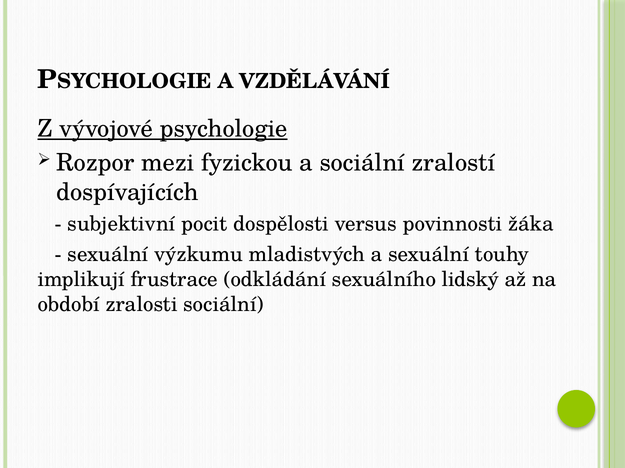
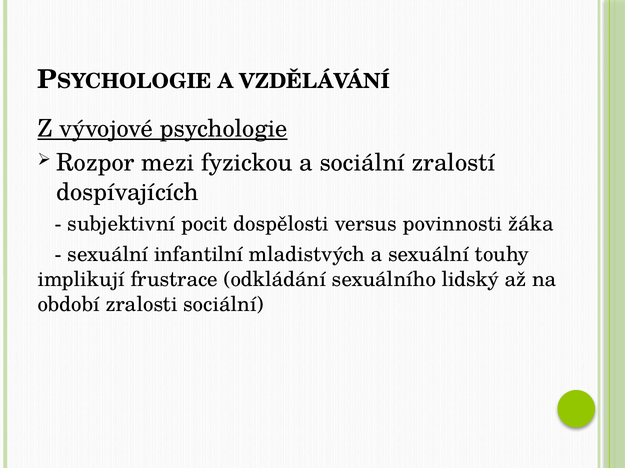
výzkumu: výzkumu -> infantilní
